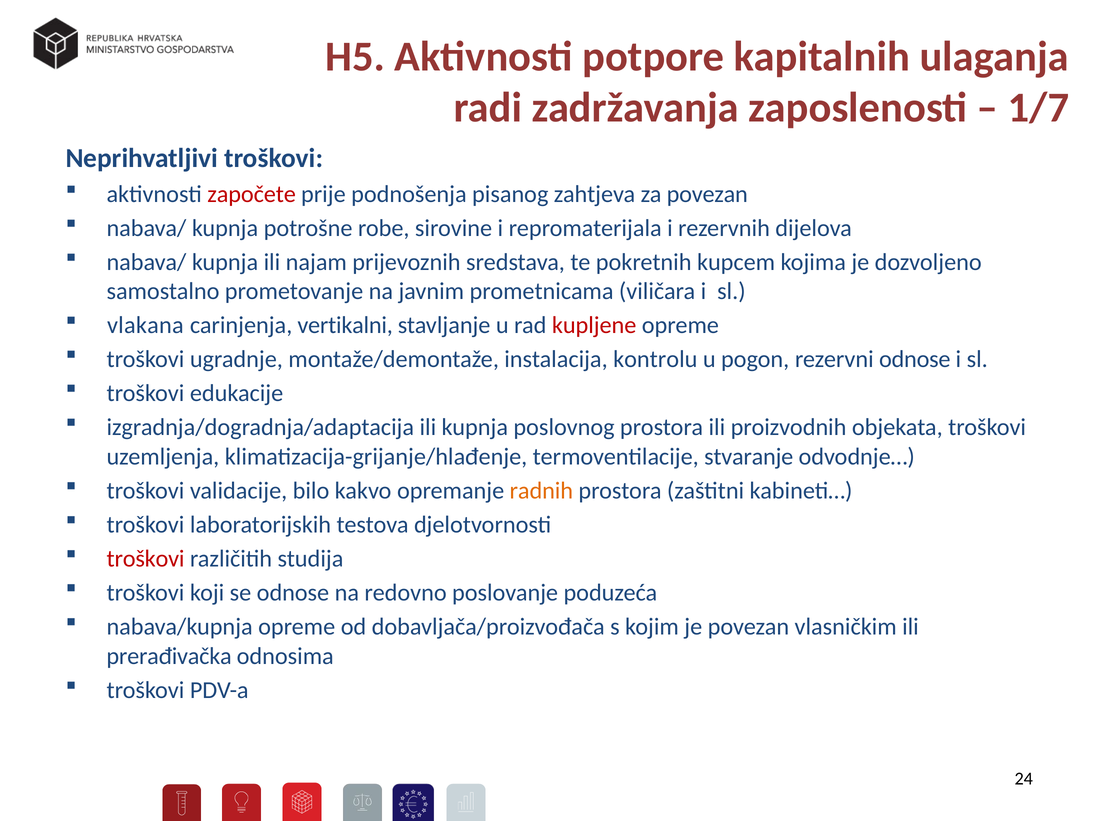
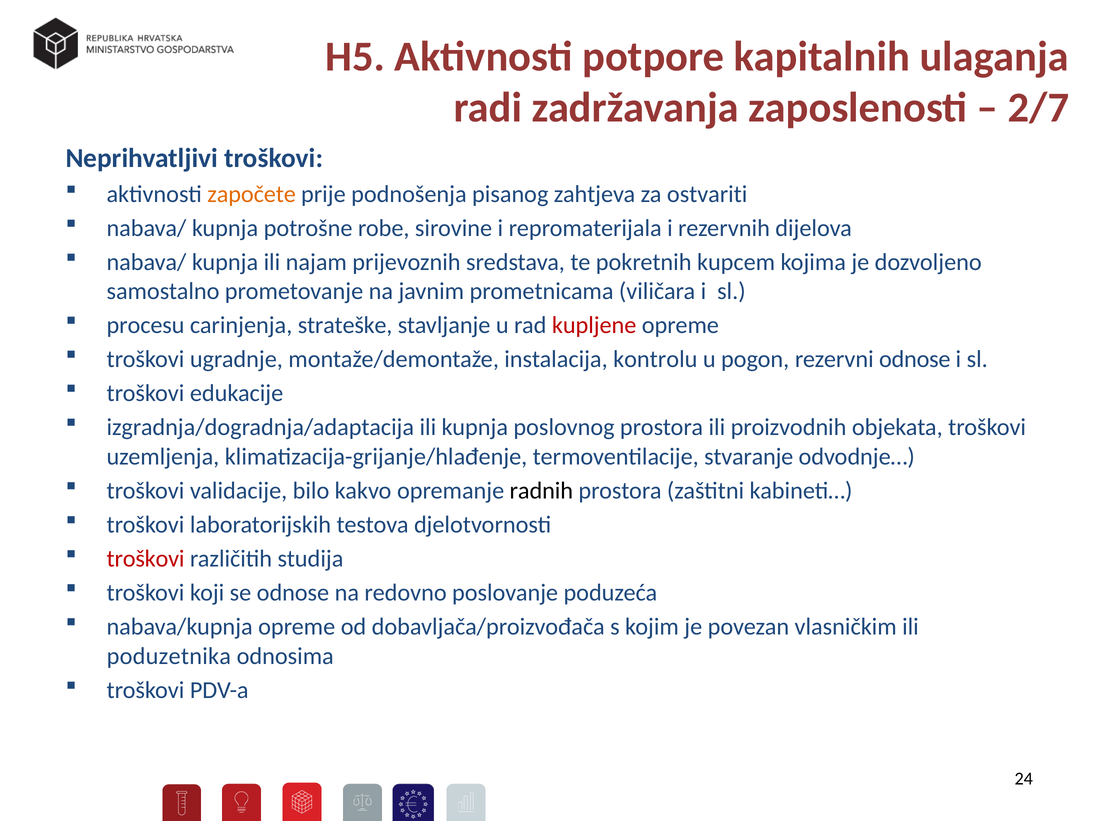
1/7: 1/7 -> 2/7
započete colour: red -> orange
za povezan: povezan -> ostvariti
vlakana: vlakana -> procesu
vertikalni: vertikalni -> strateške
radnih colour: orange -> black
prerađivačka: prerađivačka -> poduzetnika
